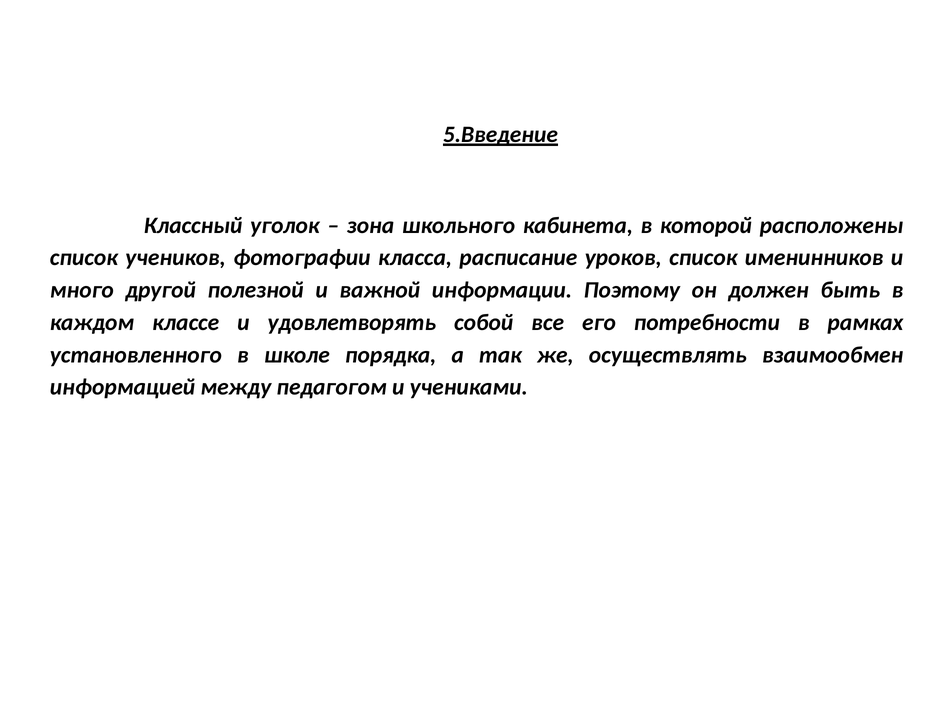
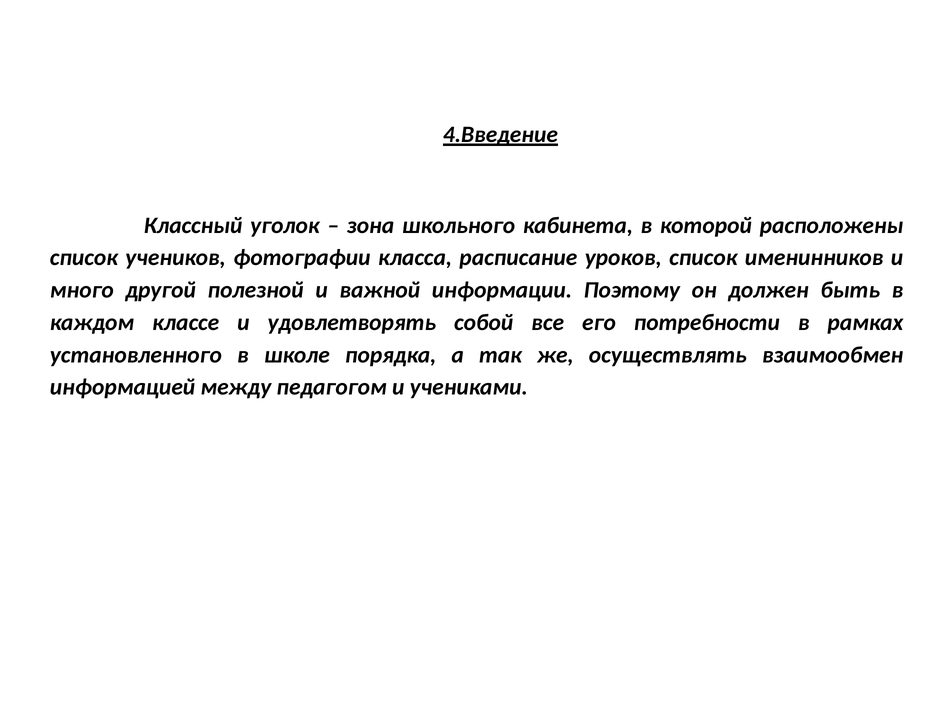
5.Введение: 5.Введение -> 4.Введение
